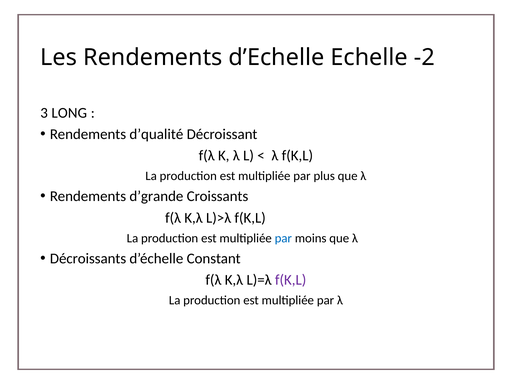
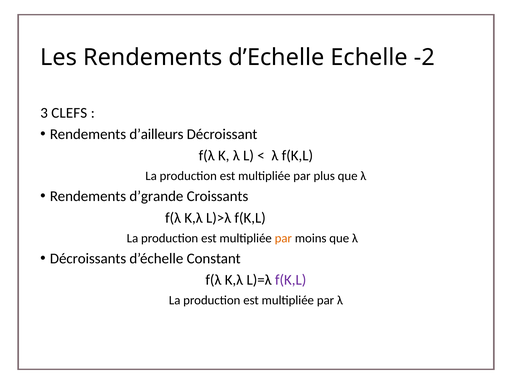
LONG: LONG -> CLEFS
d’qualité: d’qualité -> d’ailleurs
par at (283, 238) colour: blue -> orange
